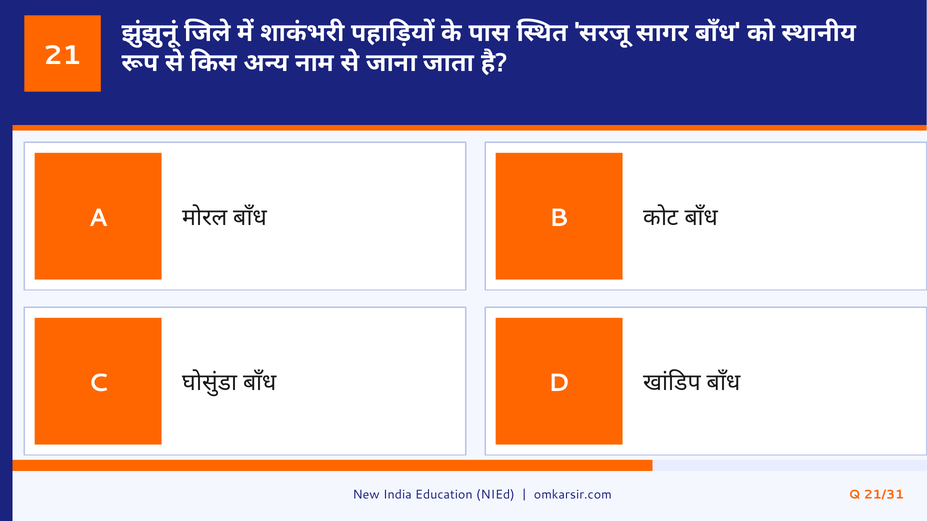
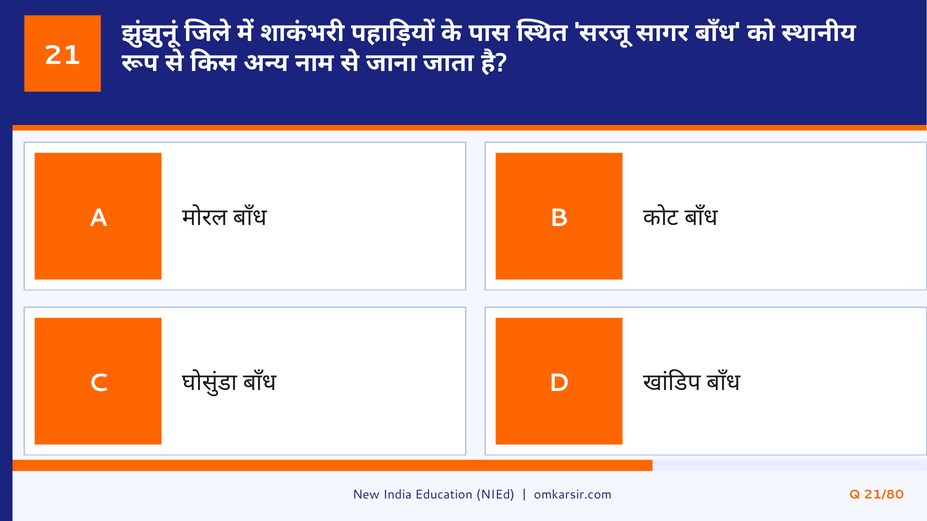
21/31: 21/31 -> 21/80
